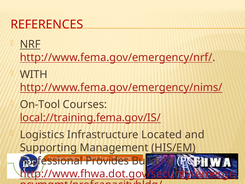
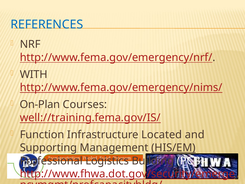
REFERENCES colour: red -> blue
NRF underline: present -> none
On-Tool: On-Tool -> On-Plan
local://training.fema.gov/IS/: local://training.fema.gov/IS/ -> well://training.fema.gov/IS/
Logistics: Logistics -> Function
Provides: Provides -> Logistics
